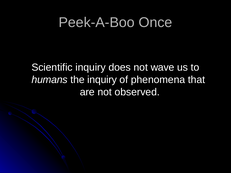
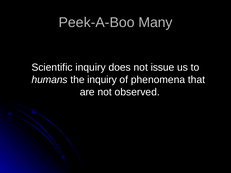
Once: Once -> Many
wave: wave -> issue
